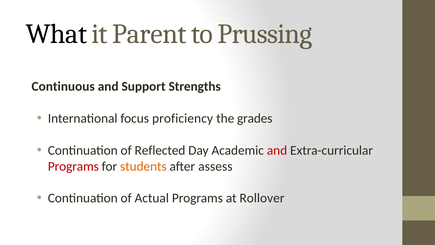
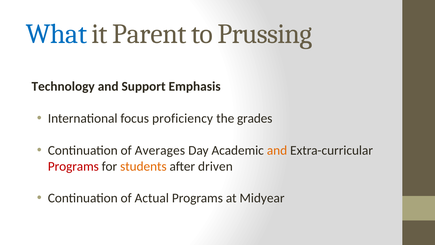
What colour: black -> blue
Continuous: Continuous -> Technology
Strengths: Strengths -> Emphasis
Reflected: Reflected -> Averages
and at (277, 150) colour: red -> orange
assess: assess -> driven
Rollover: Rollover -> Midyear
